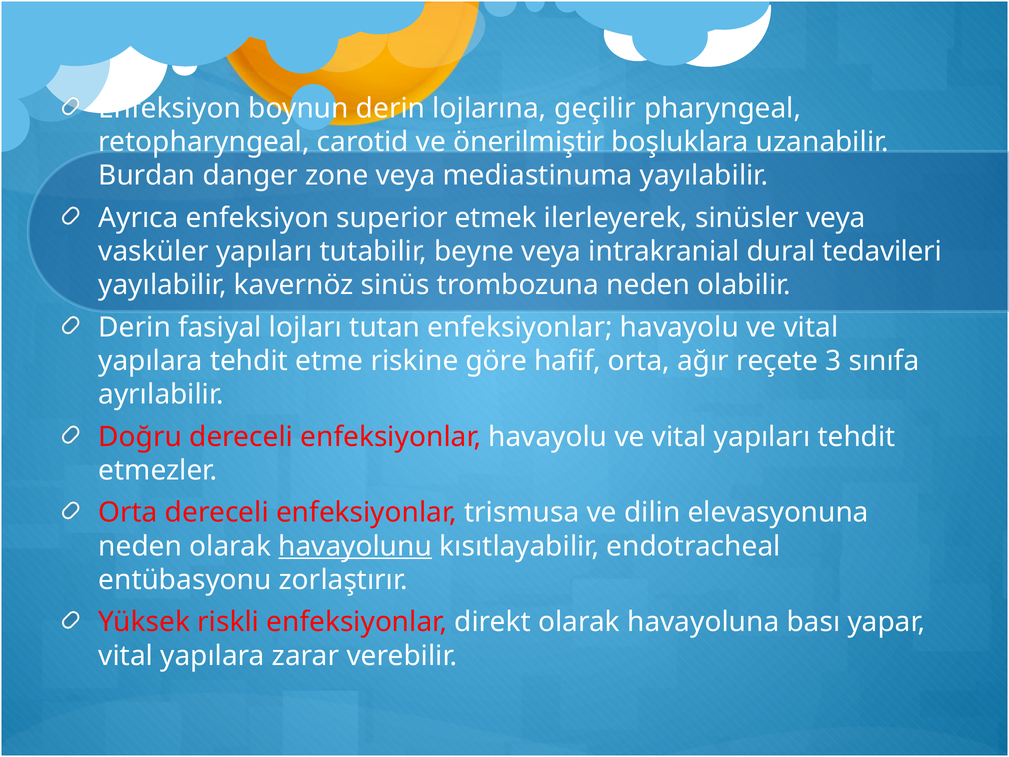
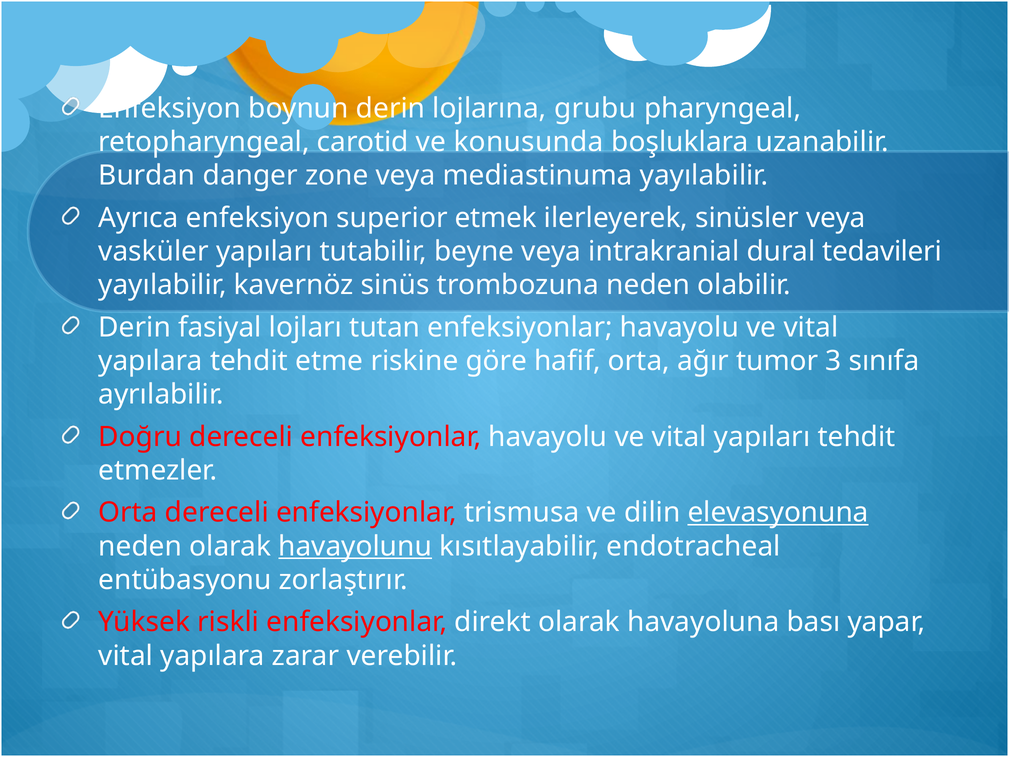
geçilir: geçilir -> grubu
önerilmiştir: önerilmiştir -> konusunda
reçete: reçete -> tumor
elevasyonuna underline: none -> present
